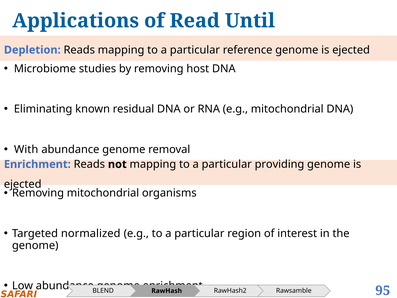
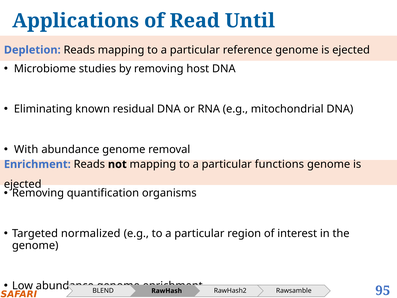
providing: providing -> functions
Removing mitochondrial: mitochondrial -> quantification
